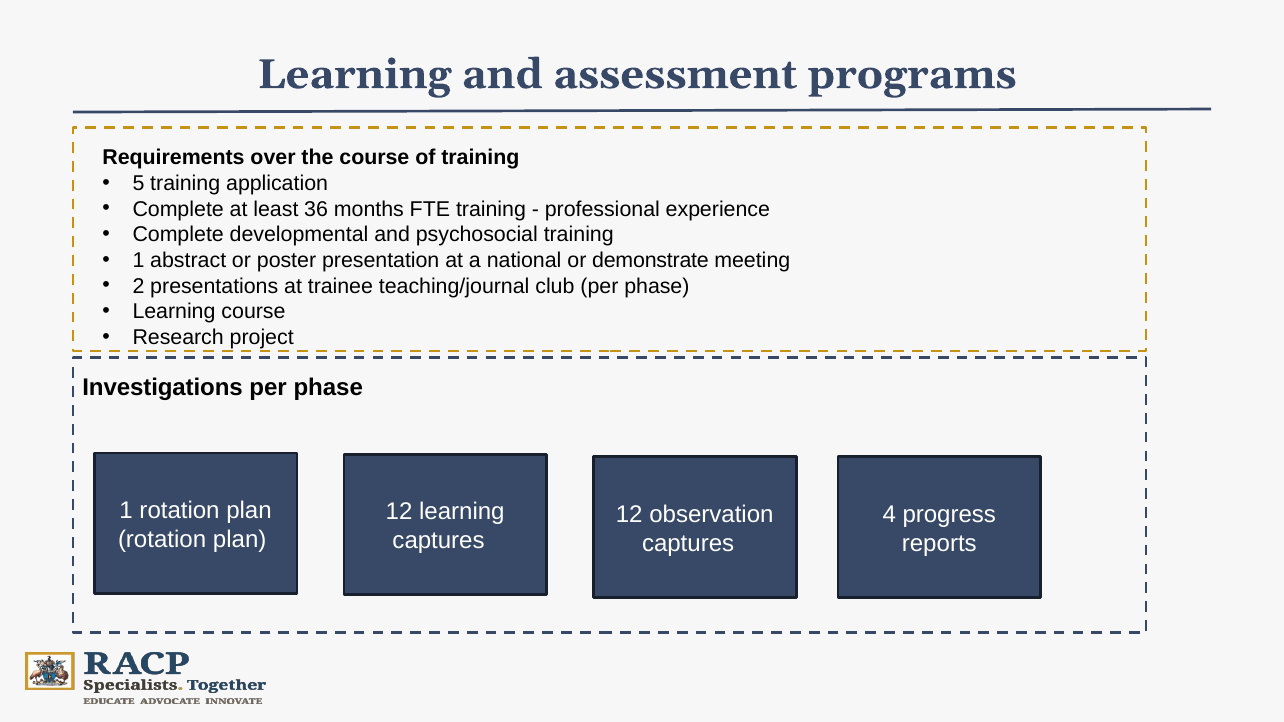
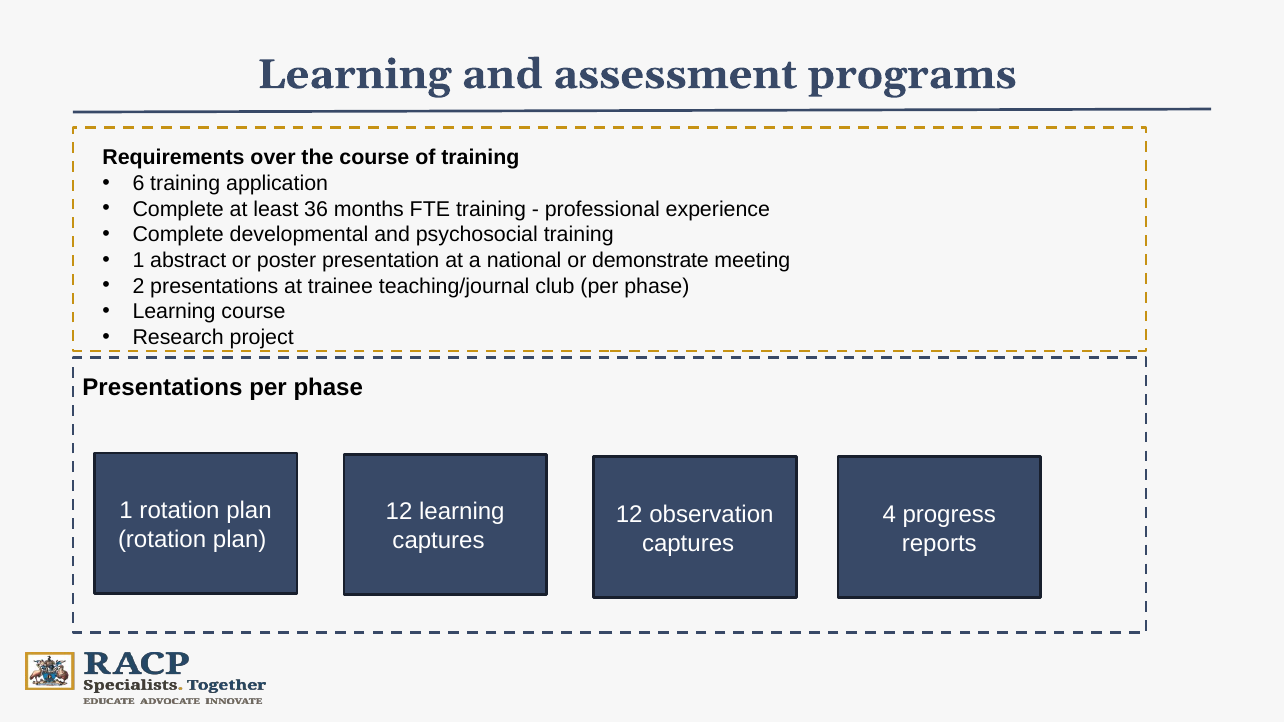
5: 5 -> 6
Investigations at (163, 387): Investigations -> Presentations
